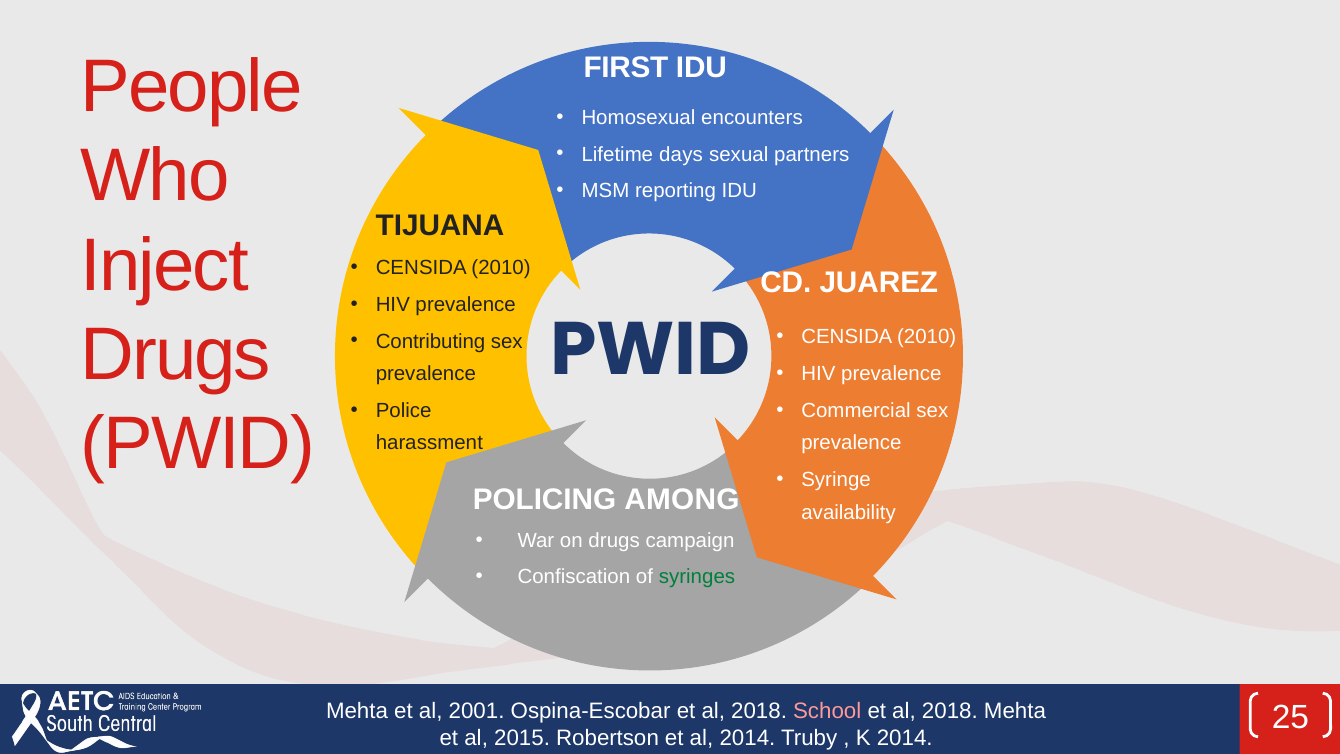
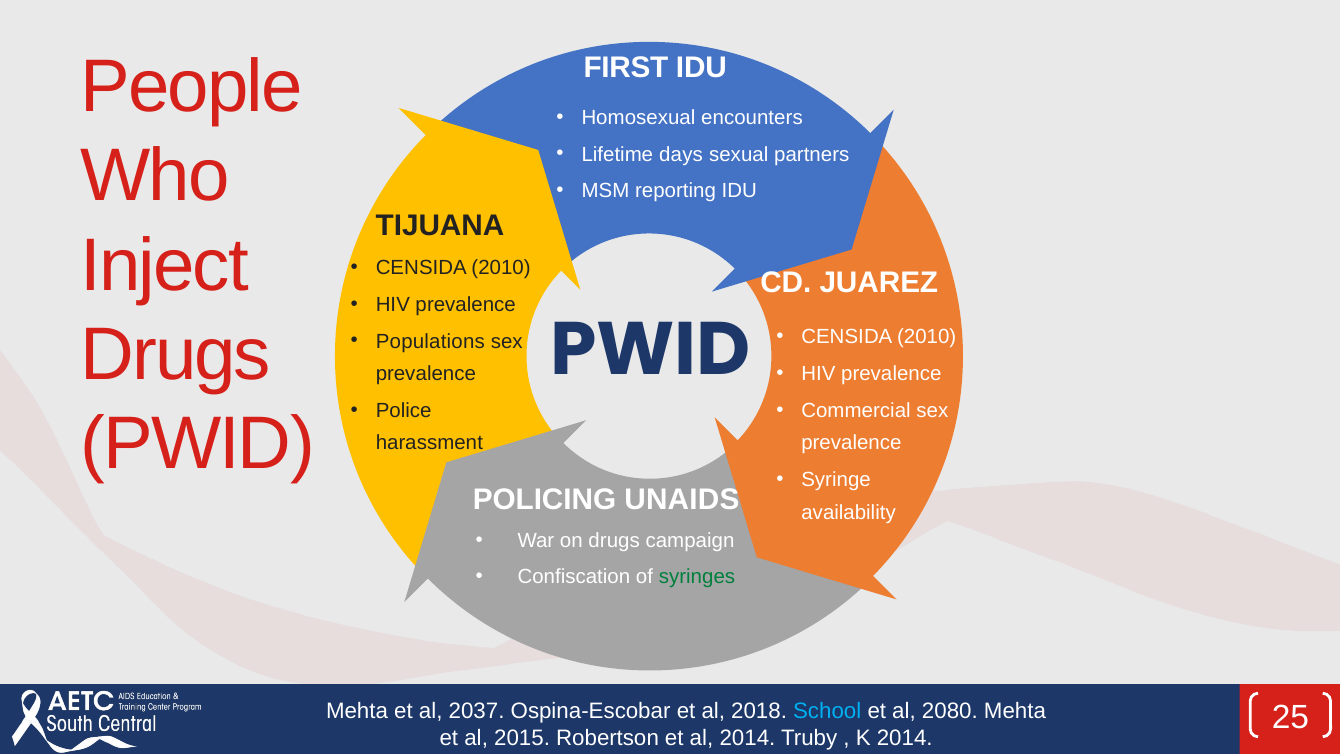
Contributing: Contributing -> Populations
AMONG: AMONG -> UNAIDS
2001: 2001 -> 2037
School colour: pink -> light blue
2018 at (950, 711): 2018 -> 2080
